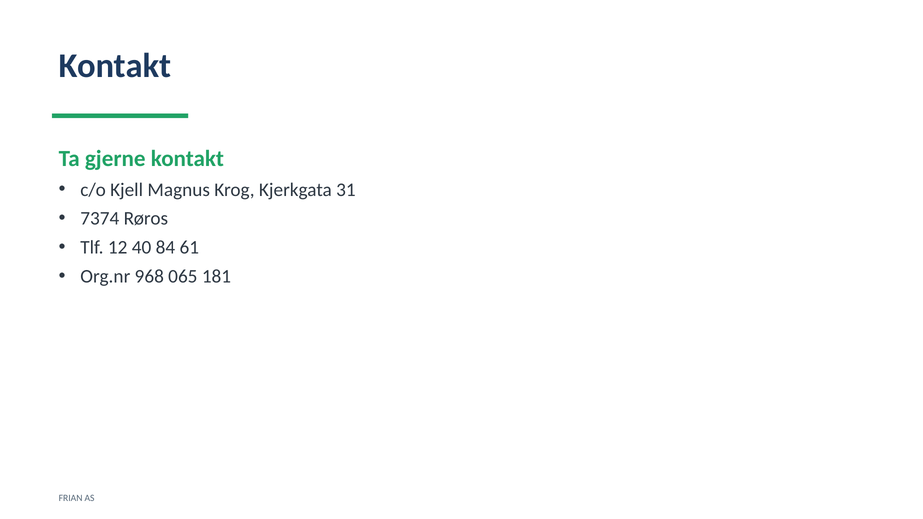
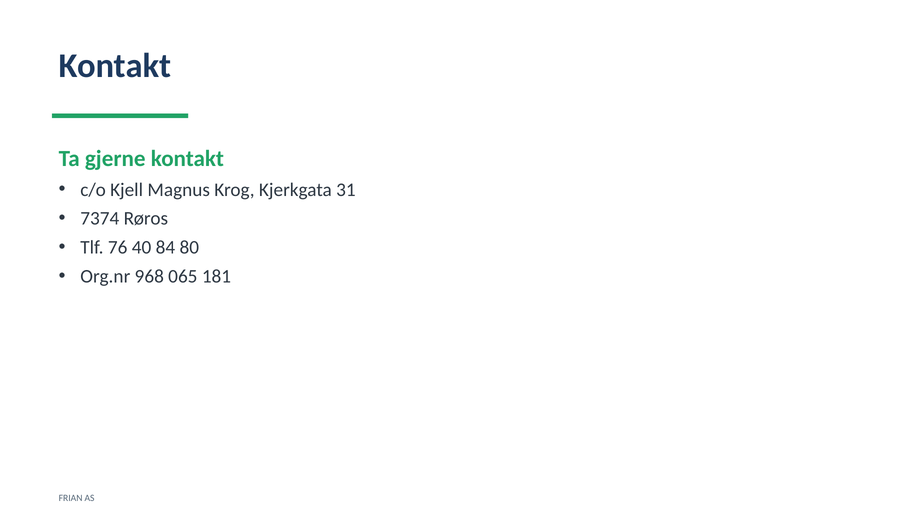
12: 12 -> 76
61: 61 -> 80
